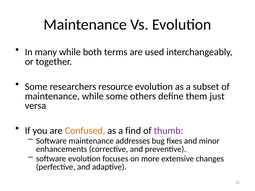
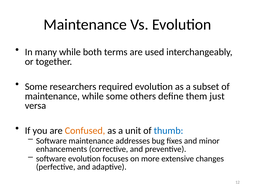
resource: resource -> required
find: find -> unit
thumb colour: purple -> blue
